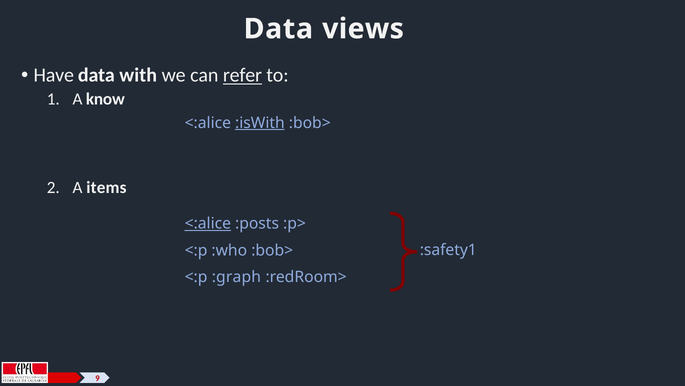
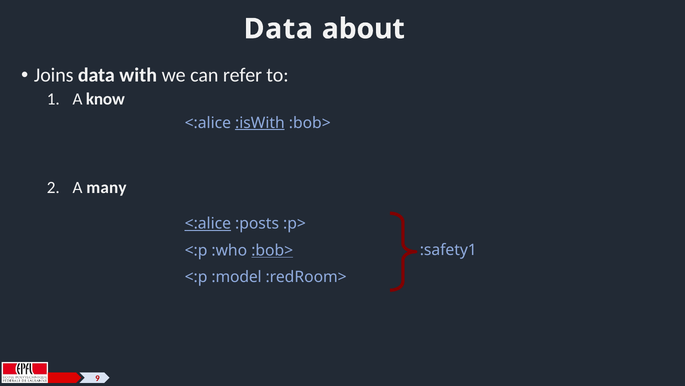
views: views -> about
Have: Have -> Joins
refer underline: present -> none
items: items -> many
:bob> at (272, 250) underline: none -> present
:graph: :graph -> :model
